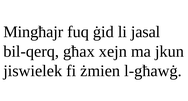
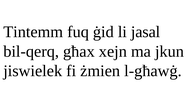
Mingħajr: Mingħajr -> Tintemm
